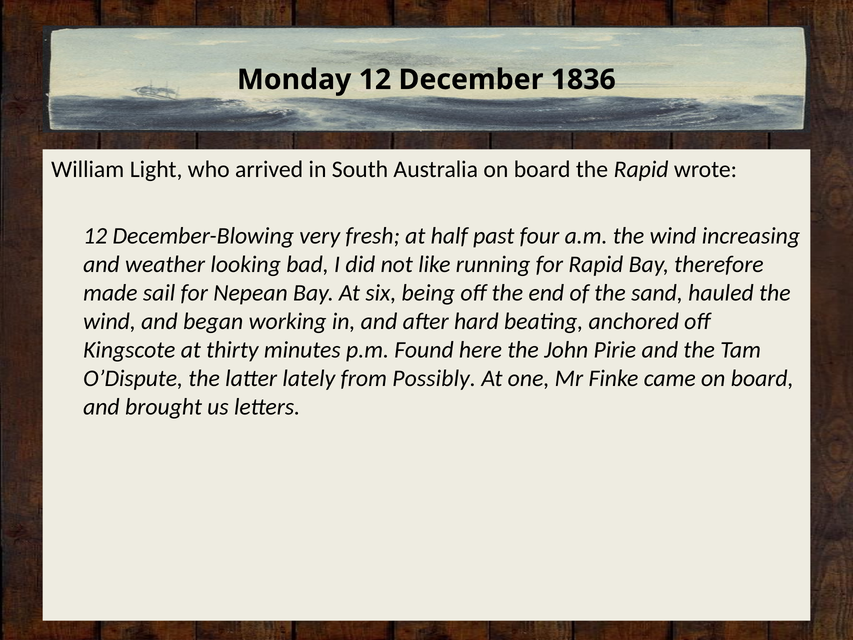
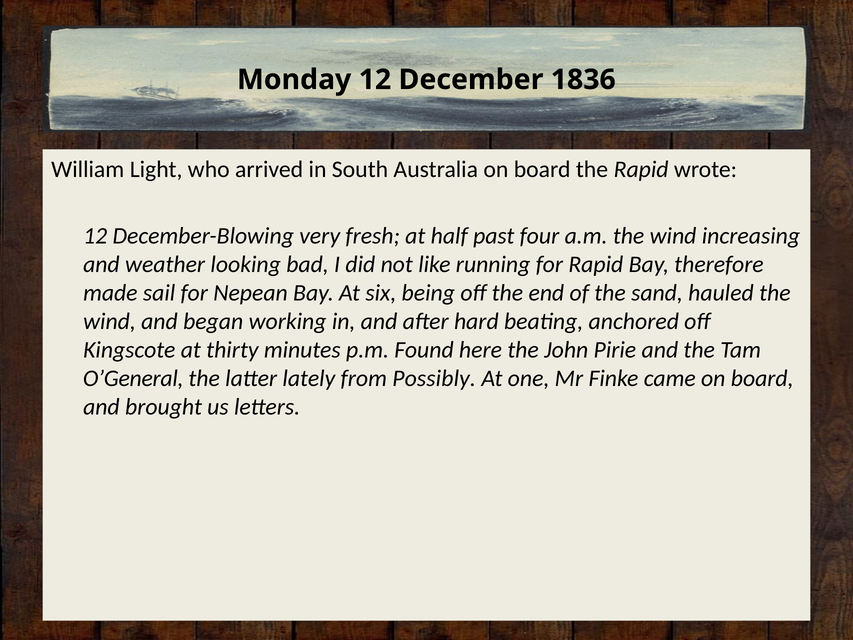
O’Dispute: O’Dispute -> O’General
